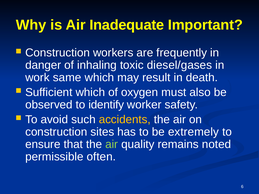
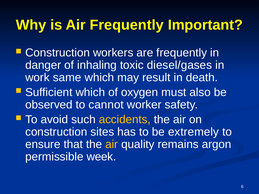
Air Inadequate: Inadequate -> Frequently
identify: identify -> cannot
air at (112, 144) colour: light green -> yellow
noted: noted -> argon
often: often -> week
